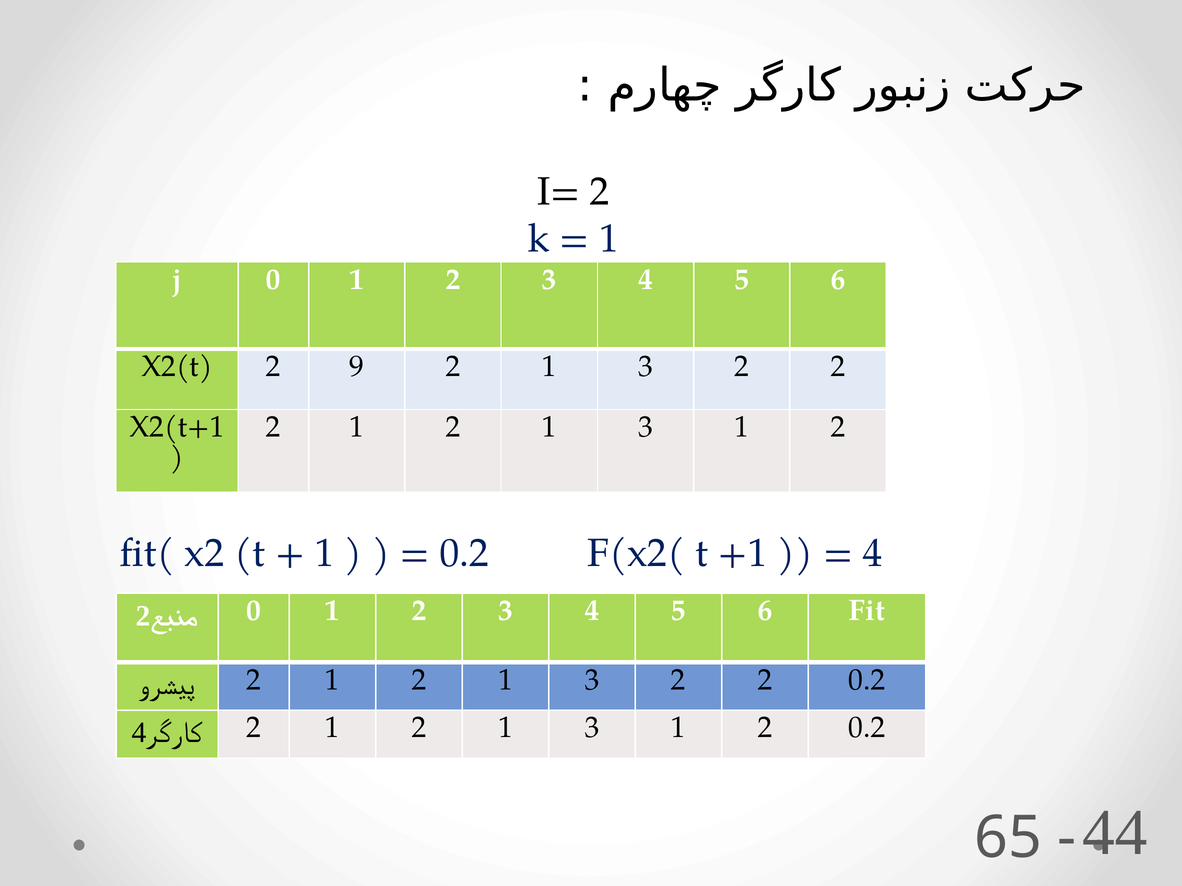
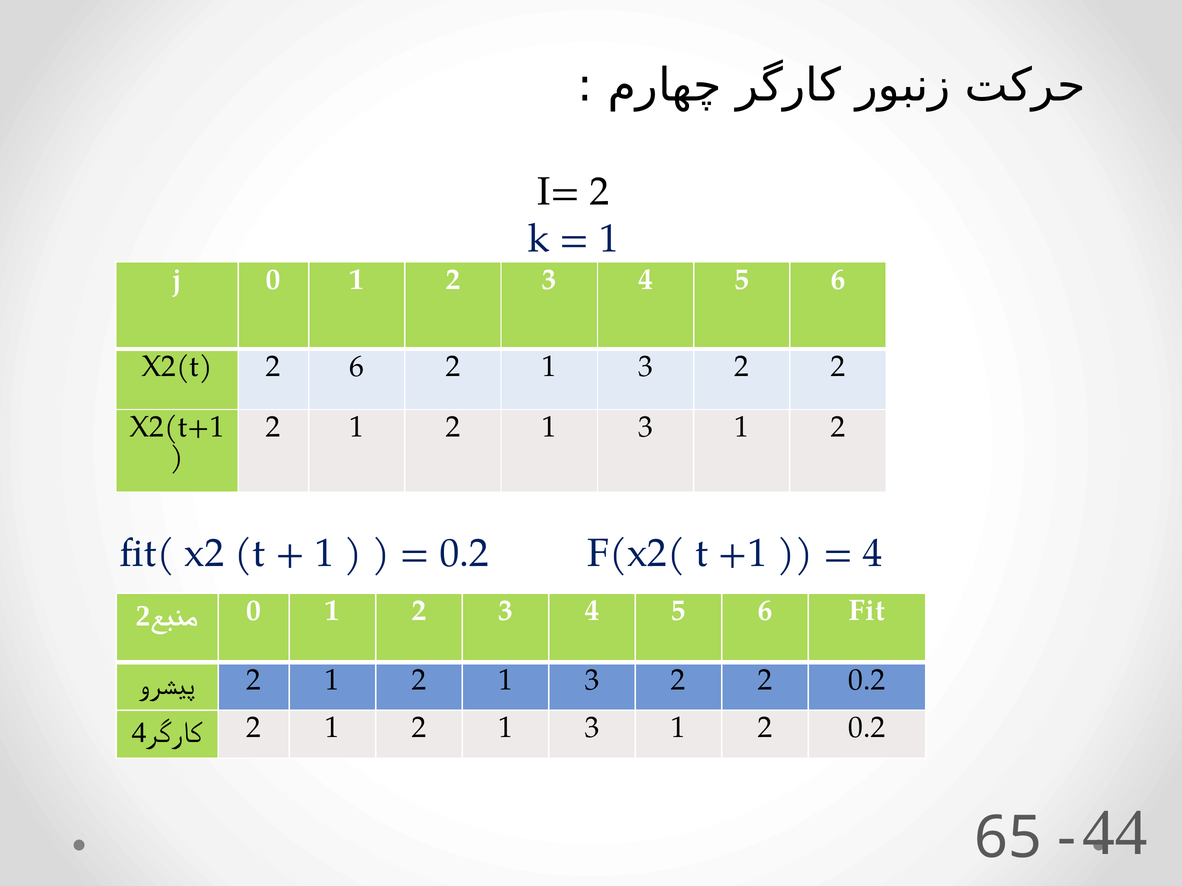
2 9: 9 -> 6
